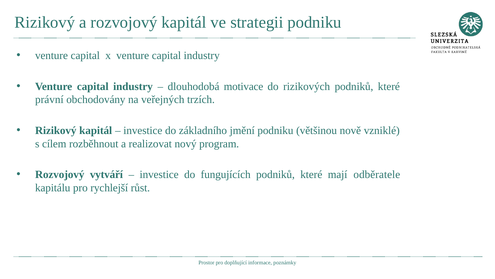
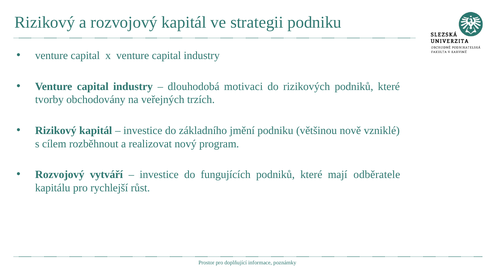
motivace: motivace -> motivaci
právní: právní -> tvorby
